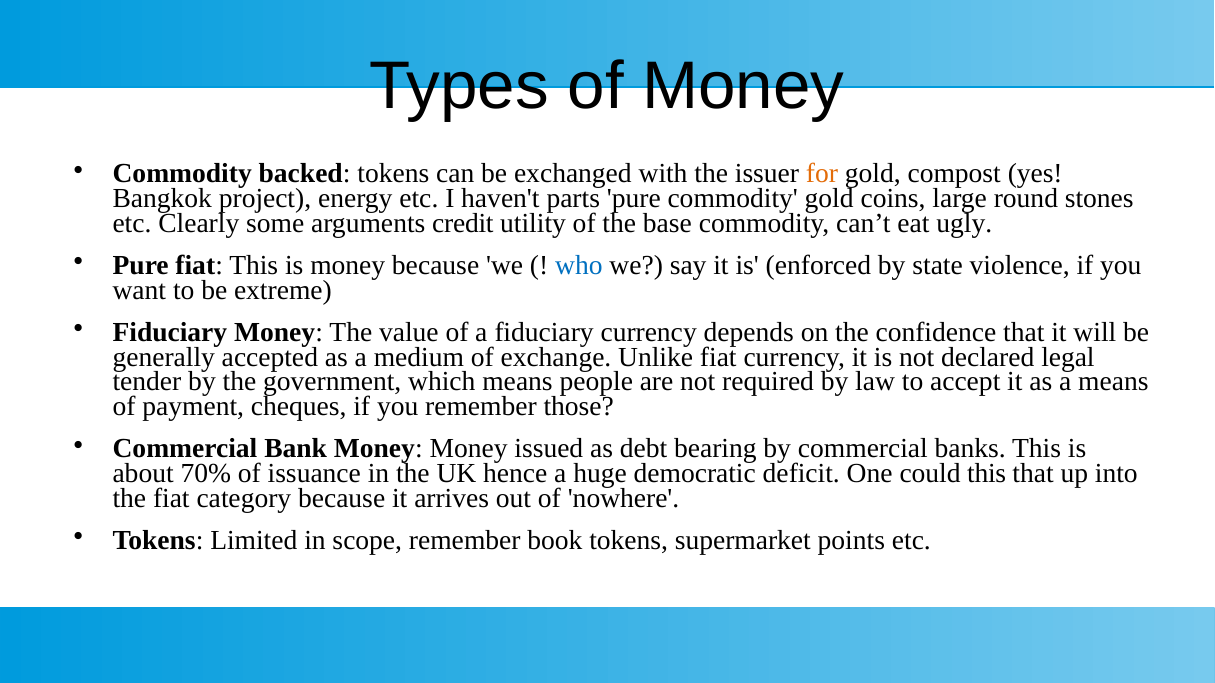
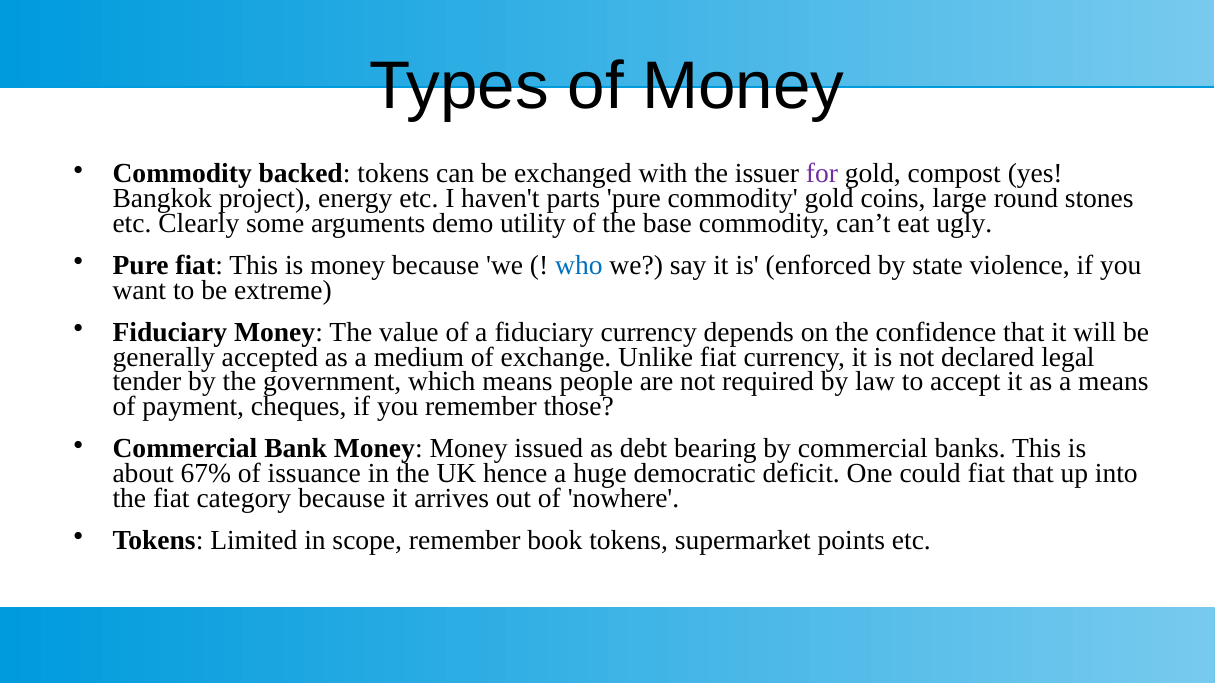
for colour: orange -> purple
credit: credit -> demo
70%: 70% -> 67%
could this: this -> fiat
